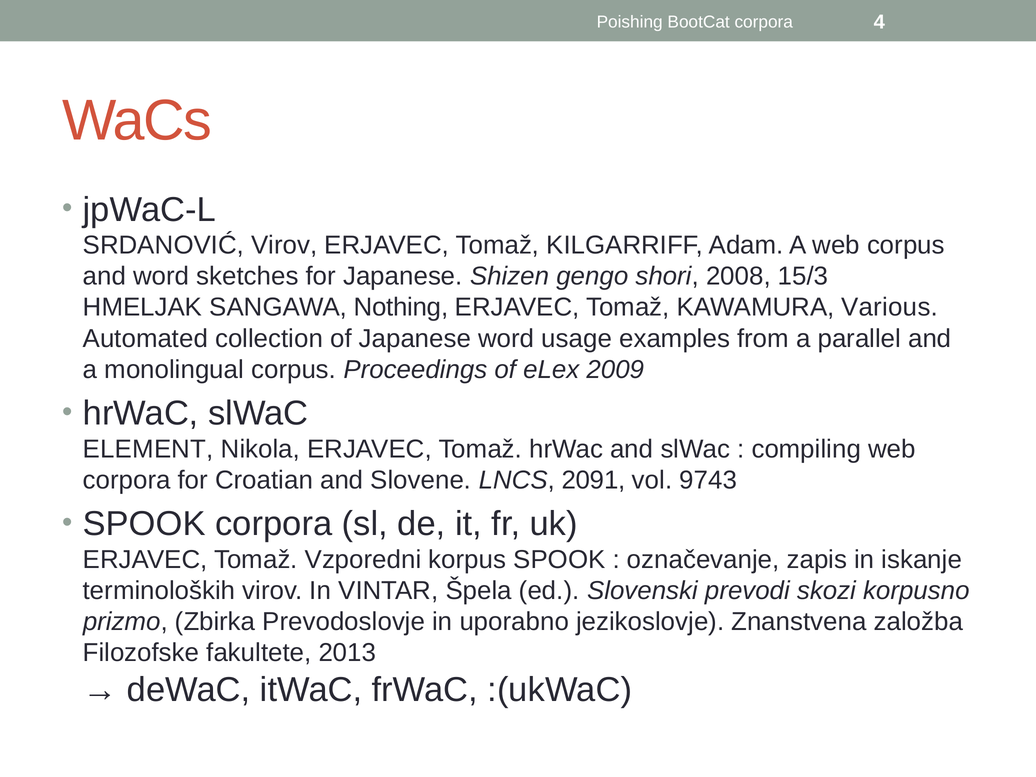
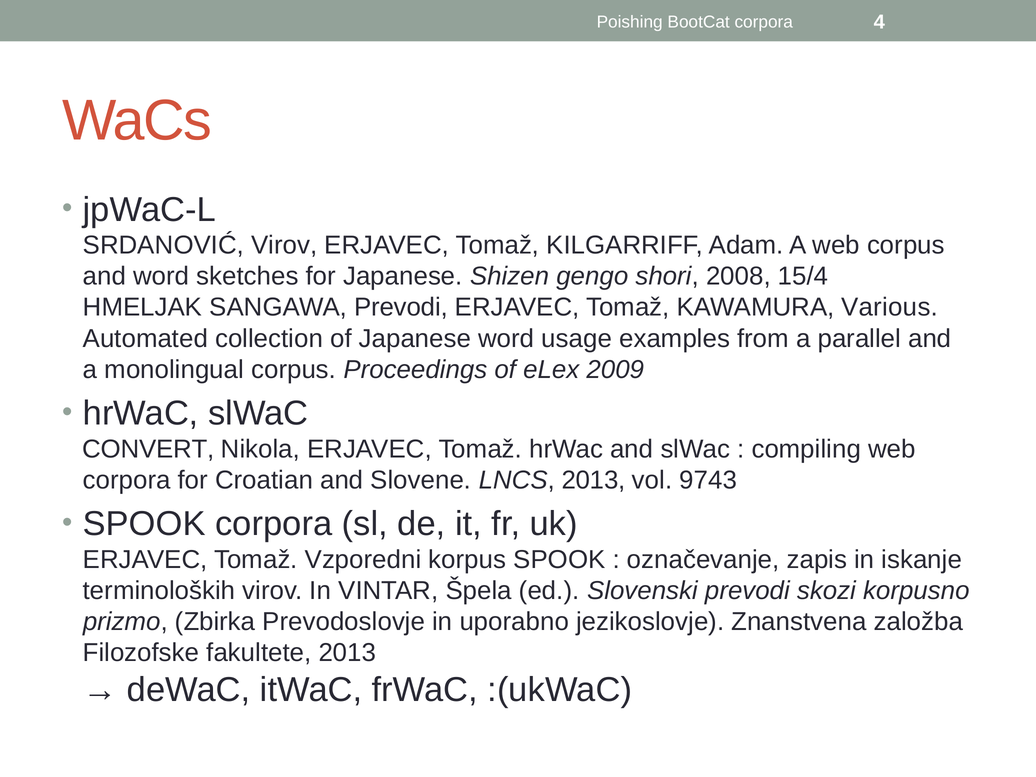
15/3: 15/3 -> 15/4
SANGAWA Nothing: Nothing -> Prevodi
ELEMENT: ELEMENT -> CONVERT
LNCS 2091: 2091 -> 2013
